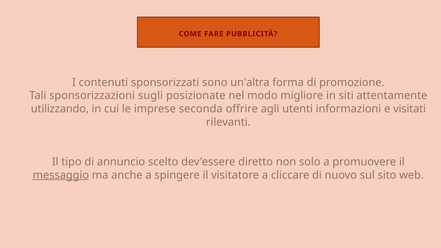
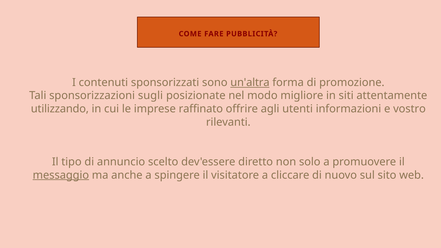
un'altra underline: none -> present
seconda: seconda -> raffinato
visitati: visitati -> vostro
